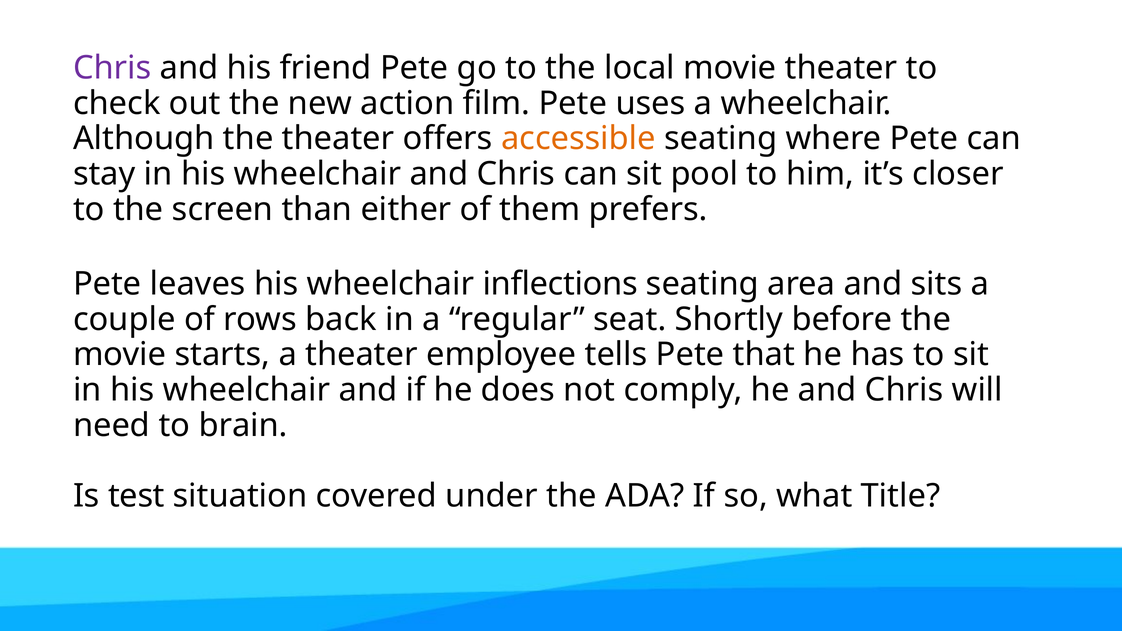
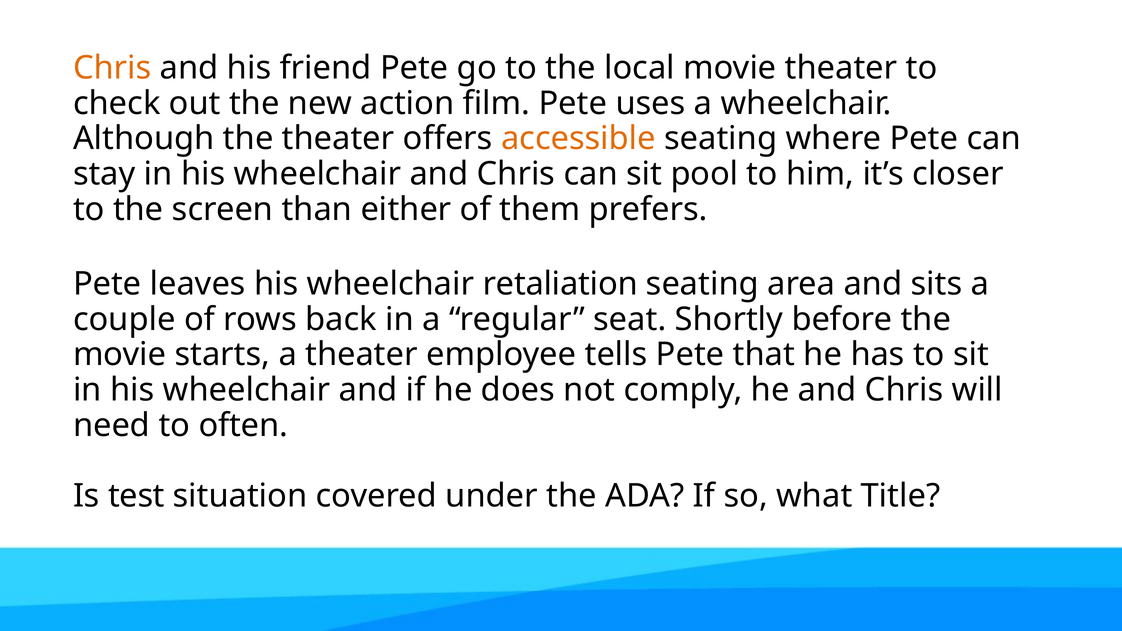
Chris at (112, 68) colour: purple -> orange
inflections: inflections -> retaliation
brain: brain -> often
